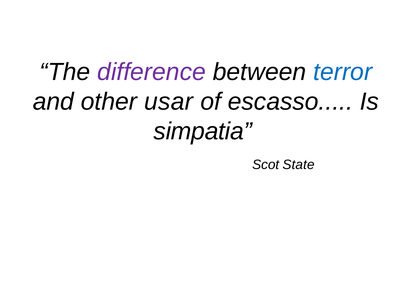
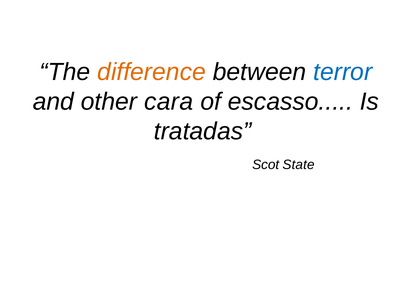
difference colour: purple -> orange
usar: usar -> cara
simpatia: simpatia -> tratadas
